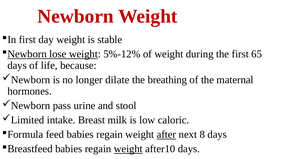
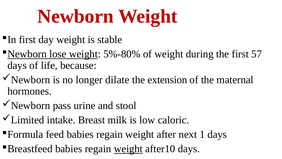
5%-12%: 5%-12% -> 5%-80%
65: 65 -> 57
breathing: breathing -> extension
after underline: present -> none
8: 8 -> 1
